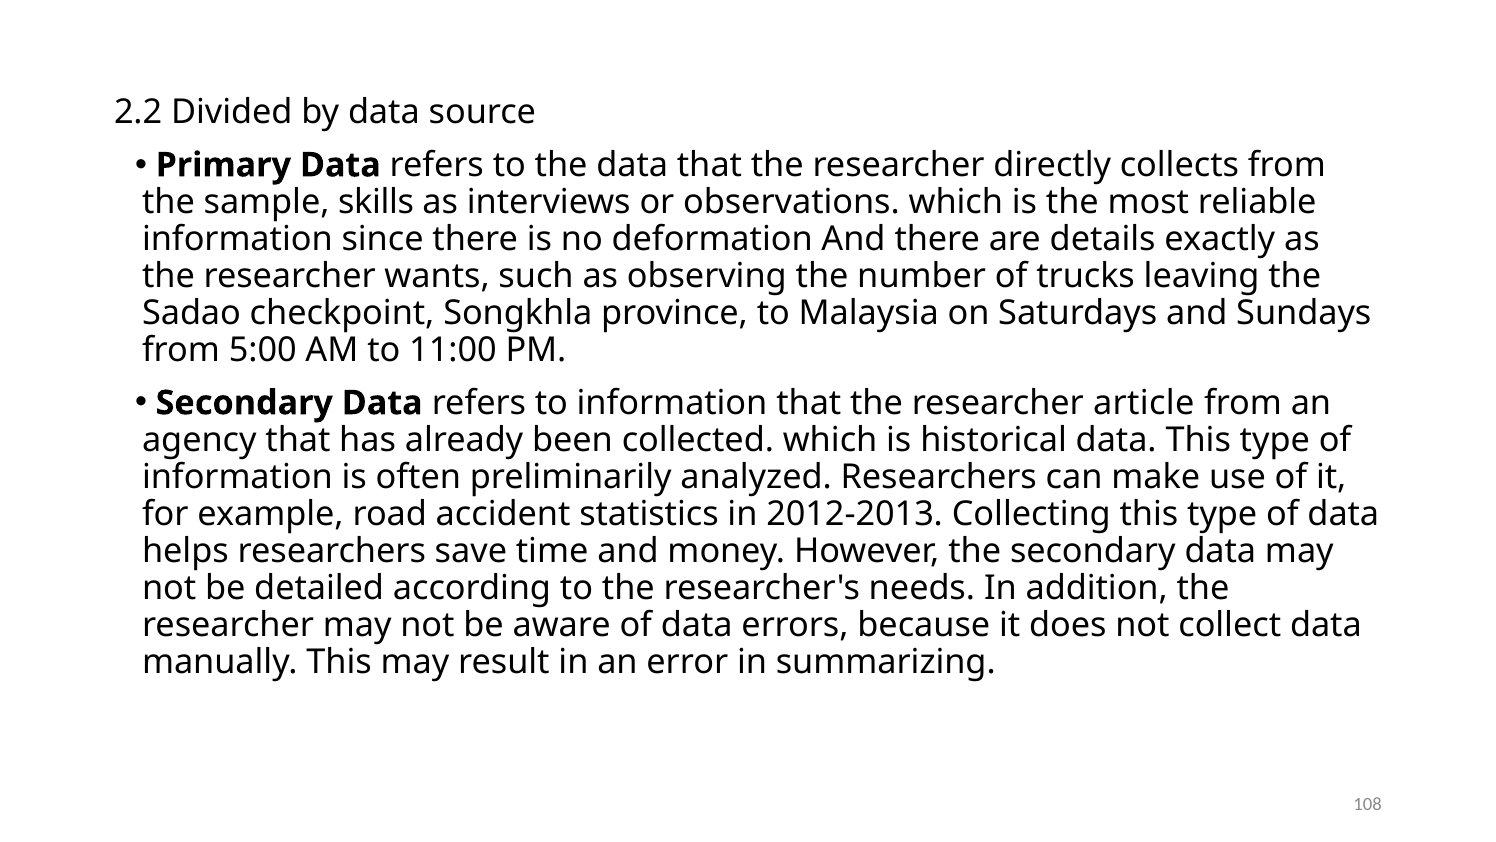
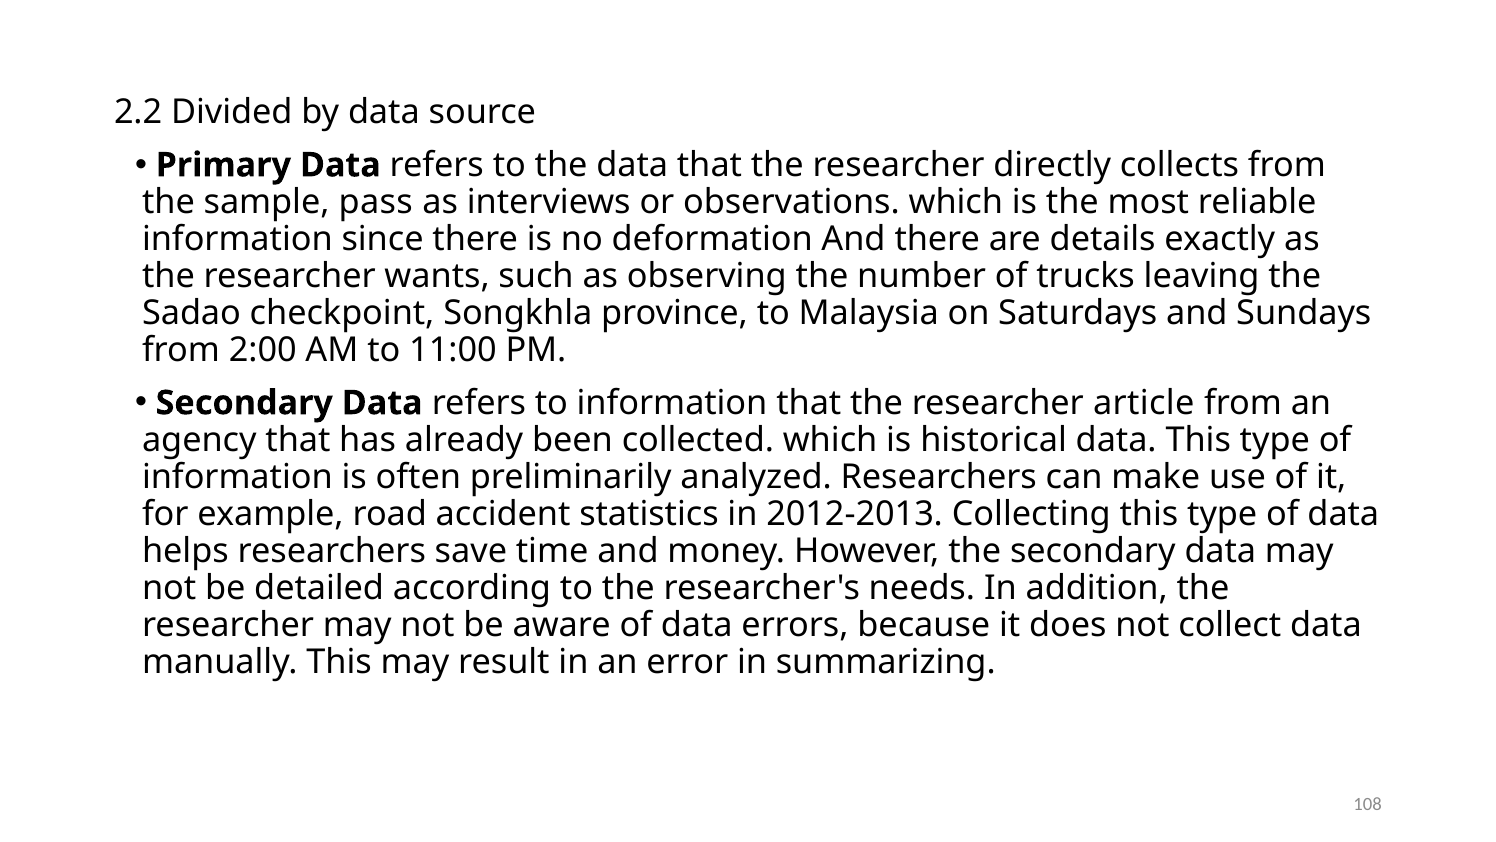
skills: skills -> pass
5:00: 5:00 -> 2:00
